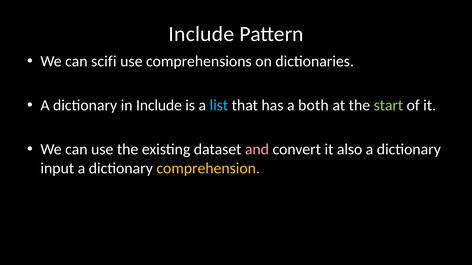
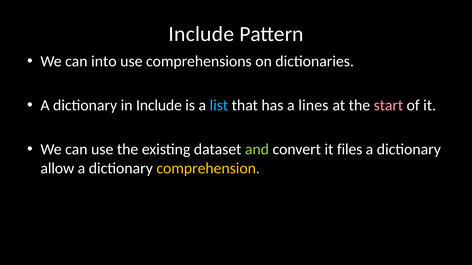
scifi: scifi -> into
both: both -> lines
start colour: light green -> pink
and colour: pink -> light green
also: also -> files
input: input -> allow
